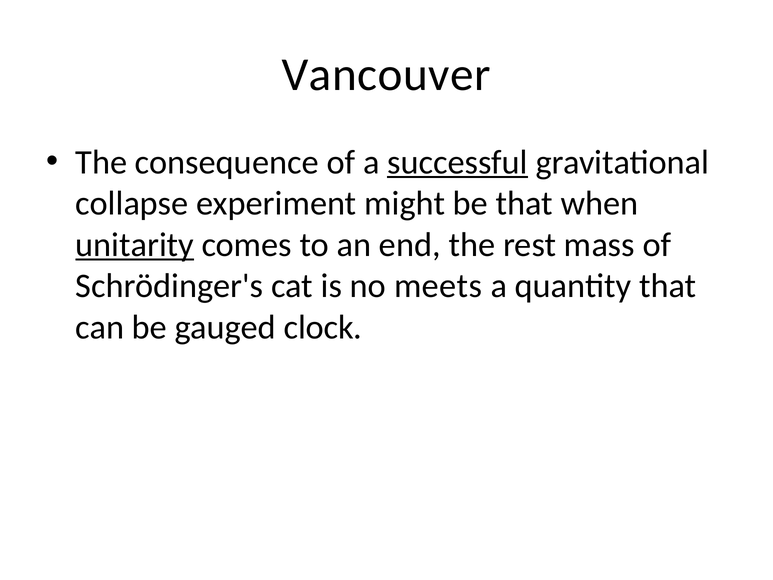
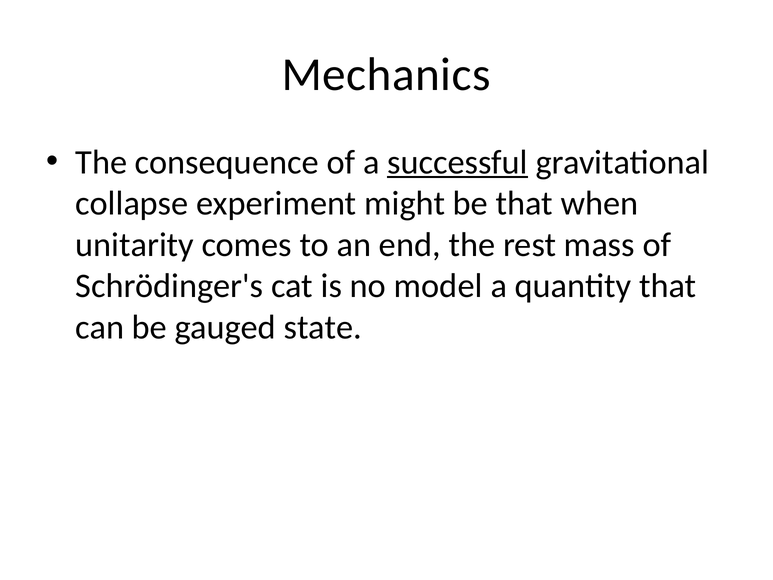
Vancouver: Vancouver -> Mechanics
unitarity underline: present -> none
meets: meets -> model
clock: clock -> state
